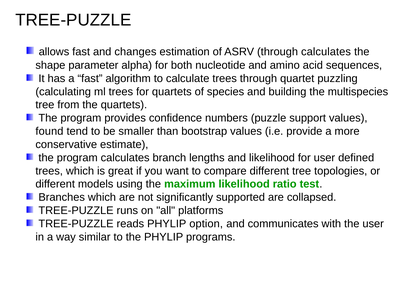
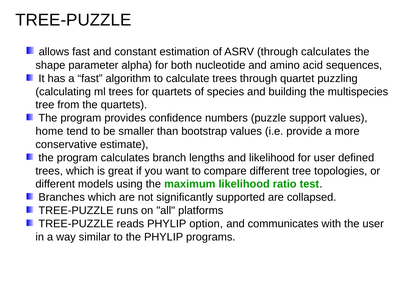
changes: changes -> constant
found: found -> home
